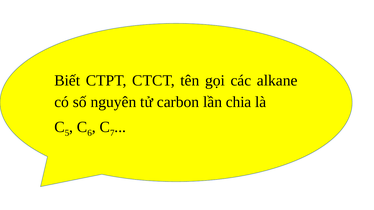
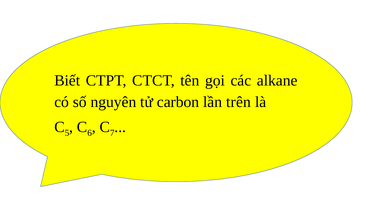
chia: chia -> trên
